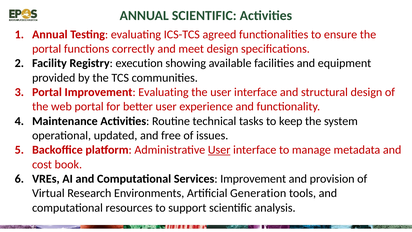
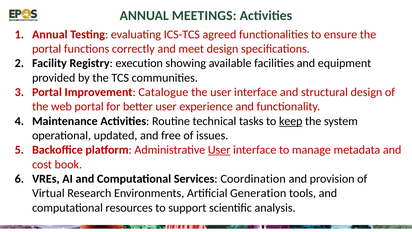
ANNUAL SCIENTIFIC: SCIENTIFIC -> MEETINGS
Improvement Evaluating: Evaluating -> Catalogue
keep underline: none -> present
Services Improvement: Improvement -> Coordination
